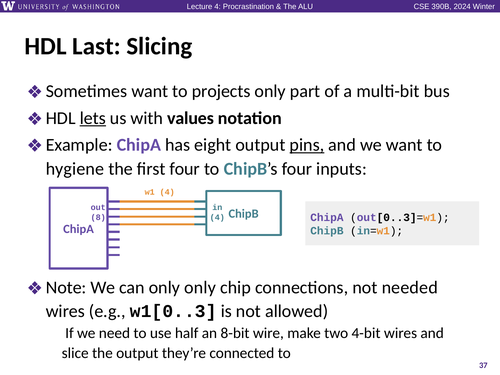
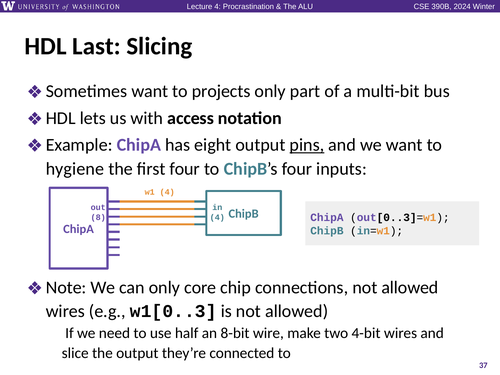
lets underline: present -> none
values: values -> access
only only: only -> core
connections not needed: needed -> allowed
